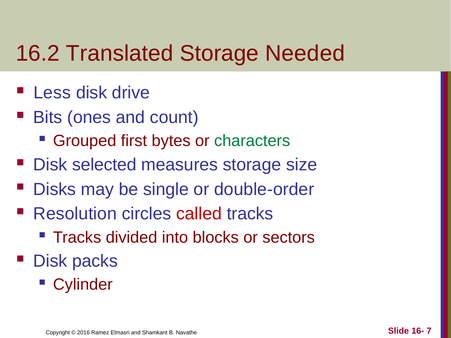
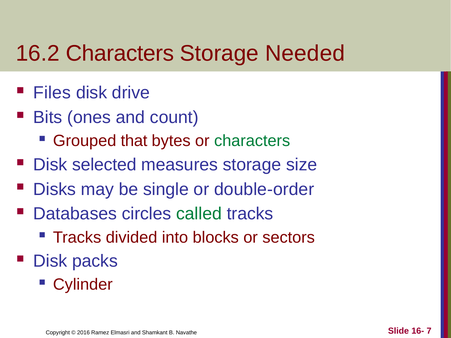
16.2 Translated: Translated -> Characters
Less: Less -> Files
first: first -> that
Resolution: Resolution -> Databases
called colour: red -> green
